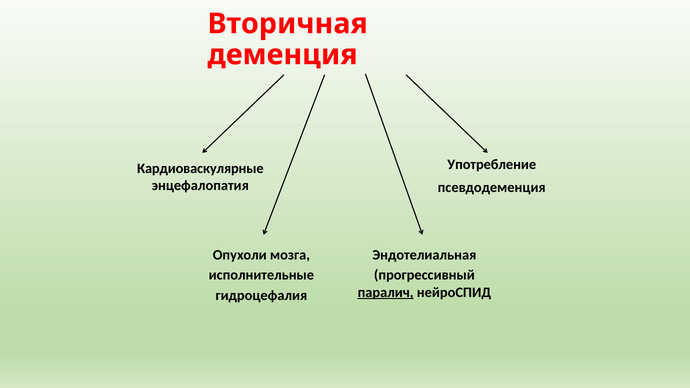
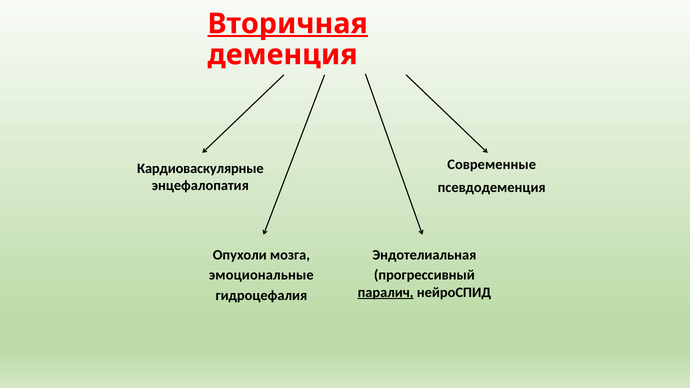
Вторичная underline: none -> present
Употребление: Употребление -> Современные
исполнительные: исполнительные -> эмоциональные
